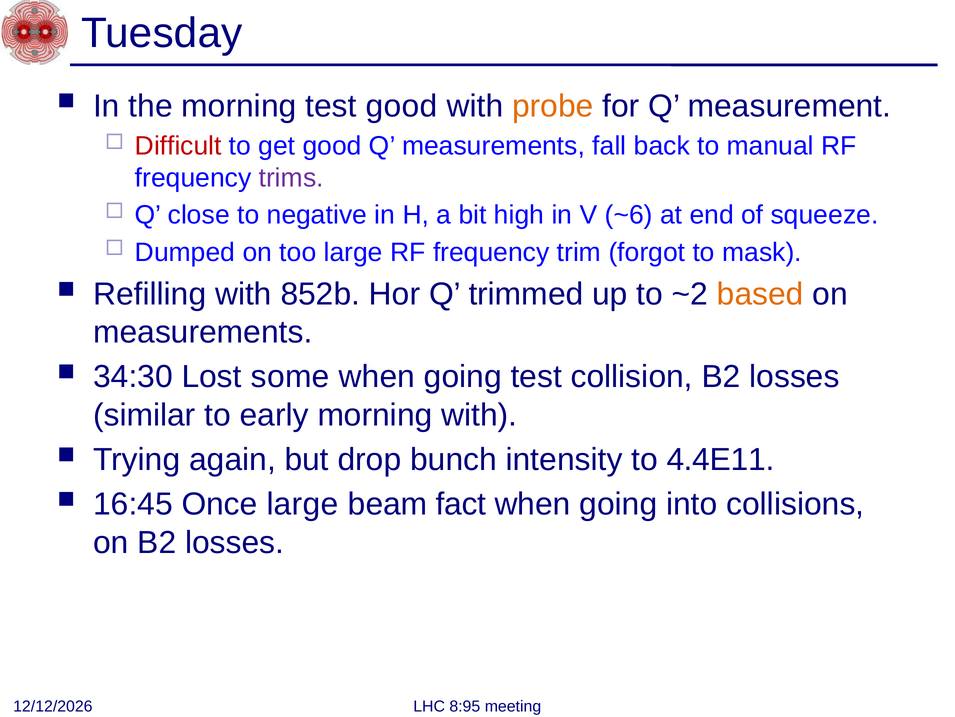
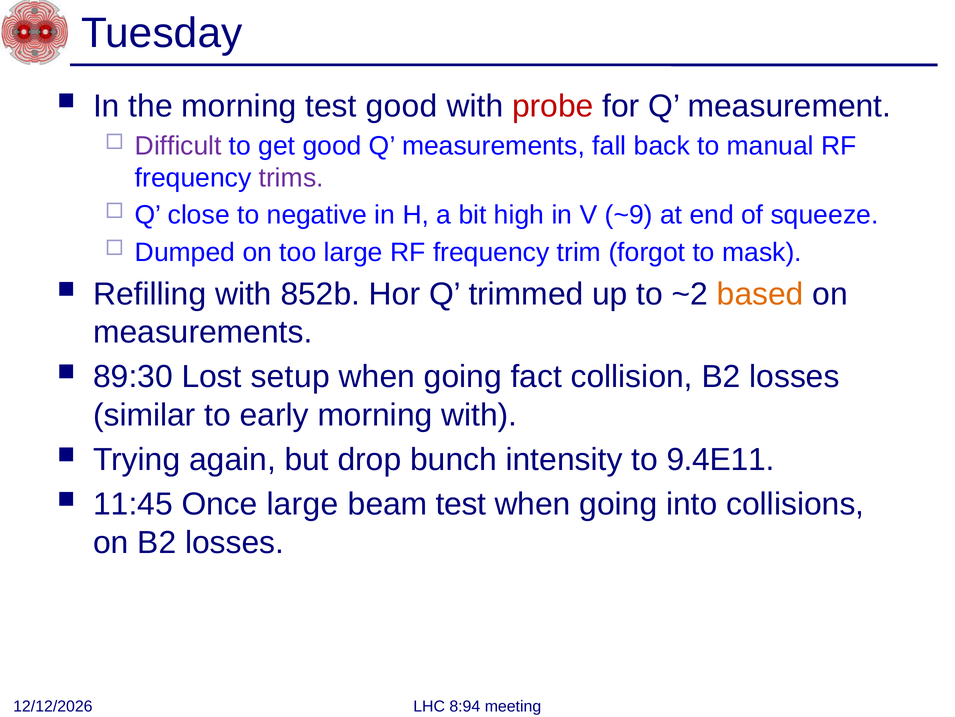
probe colour: orange -> red
Difficult colour: red -> purple
~6: ~6 -> ~9
34:30: 34:30 -> 89:30
some: some -> setup
going test: test -> fact
4.4E11: 4.4E11 -> 9.4E11
16:45: 16:45 -> 11:45
beam fact: fact -> test
8:95: 8:95 -> 8:94
